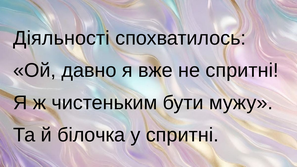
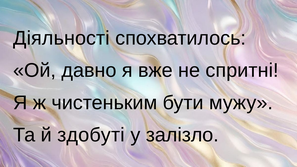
бiлочка: бiлочка -> здобуті
у спритнi: спритнi -> залізло
